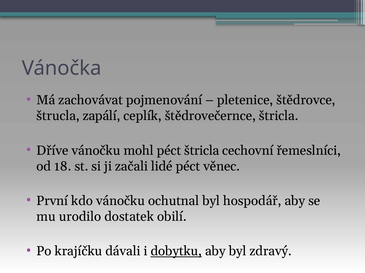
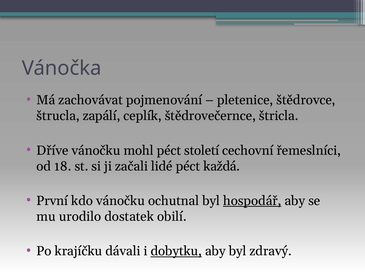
péct štricla: štricla -> století
věnec: věnec -> každá
hospodář underline: none -> present
